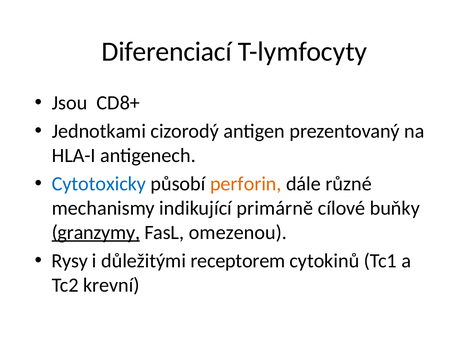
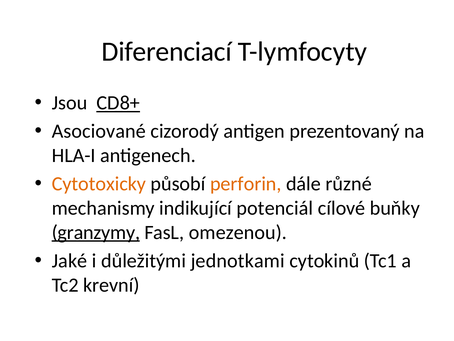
CD8+ underline: none -> present
Jednotkami: Jednotkami -> Asociované
Cytotoxicky colour: blue -> orange
primárně: primárně -> potenciál
Rysy: Rysy -> Jaké
receptorem: receptorem -> jednotkami
